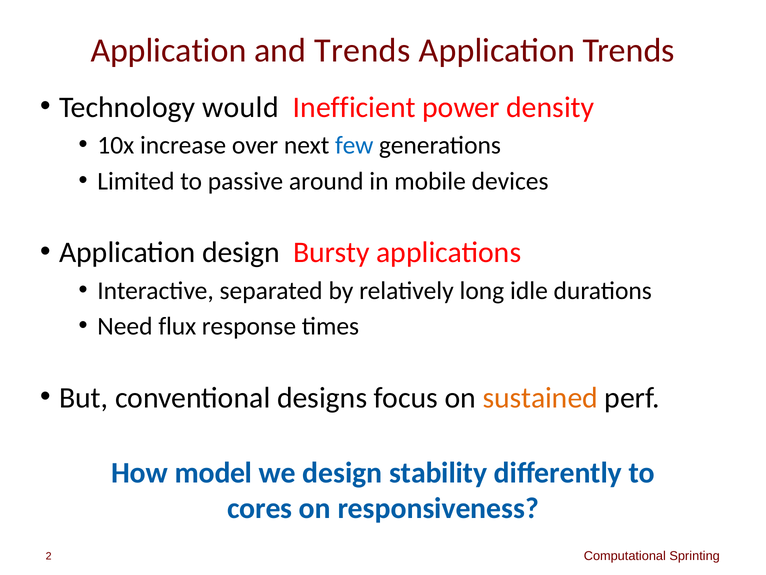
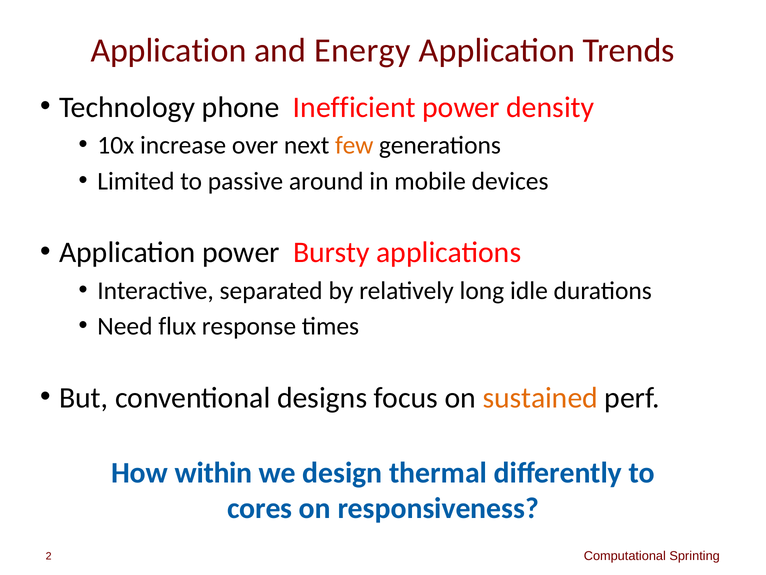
and Trends: Trends -> Energy
would: would -> phone
few colour: blue -> orange
Application design: design -> power
model: model -> within
stability: stability -> thermal
